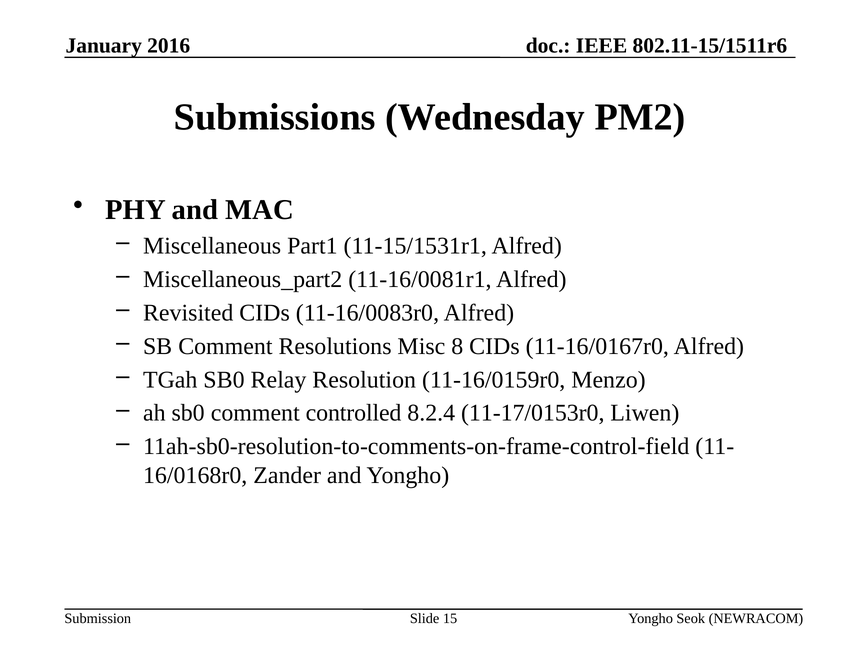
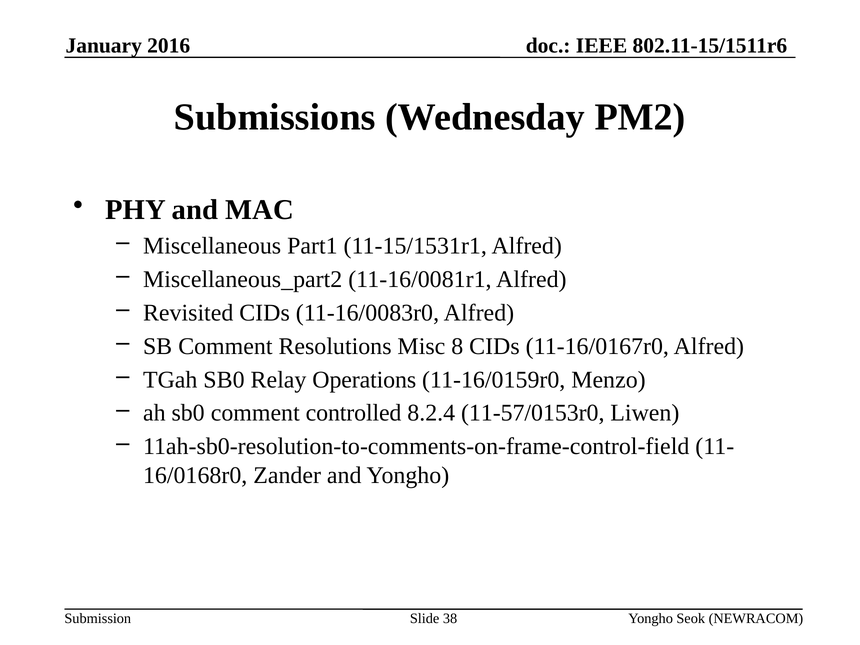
Resolution: Resolution -> Operations
11-17/0153r0: 11-17/0153r0 -> 11-57/0153r0
15: 15 -> 38
